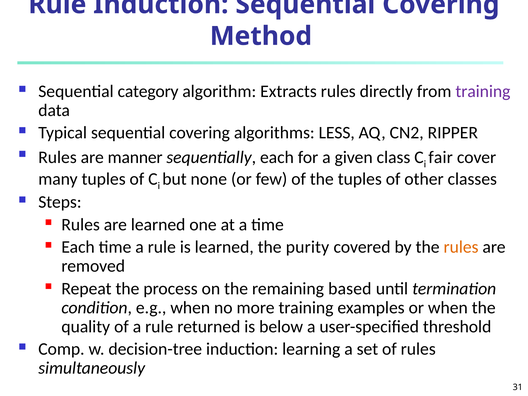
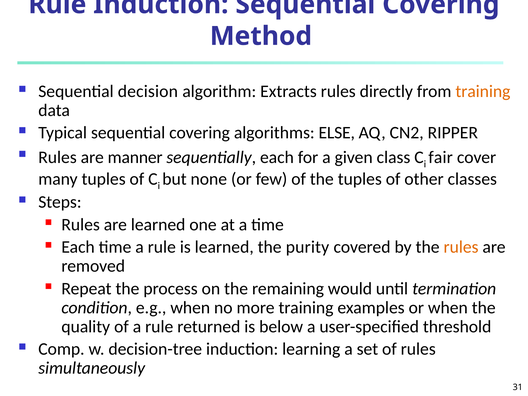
category: category -> decision
training at (483, 91) colour: purple -> orange
LESS: LESS -> ELSE
based: based -> would
